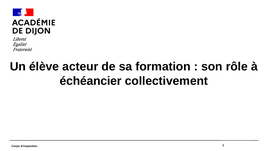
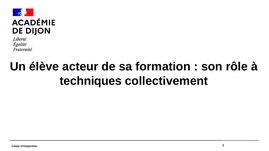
échéancier: échéancier -> techniques
